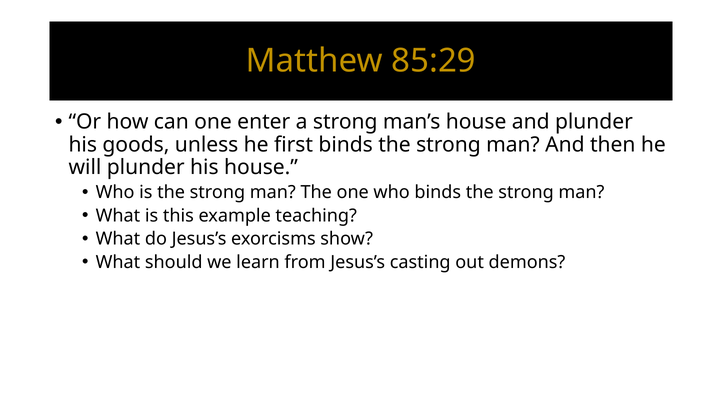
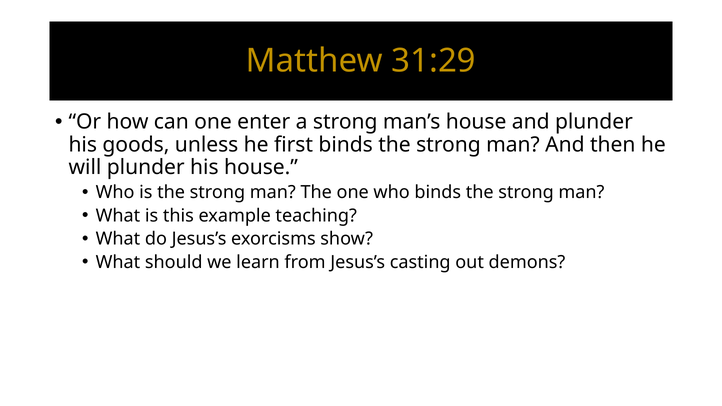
85:29: 85:29 -> 31:29
